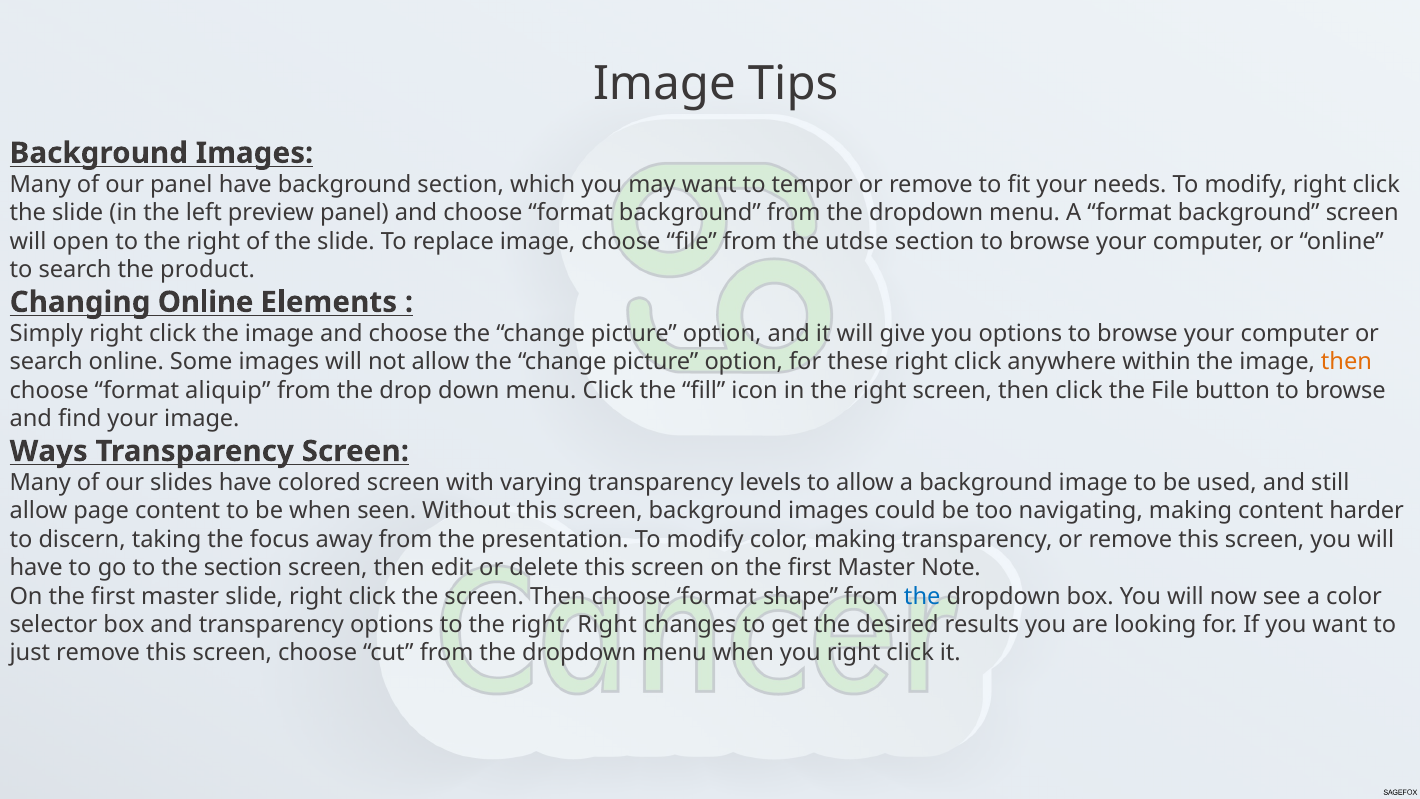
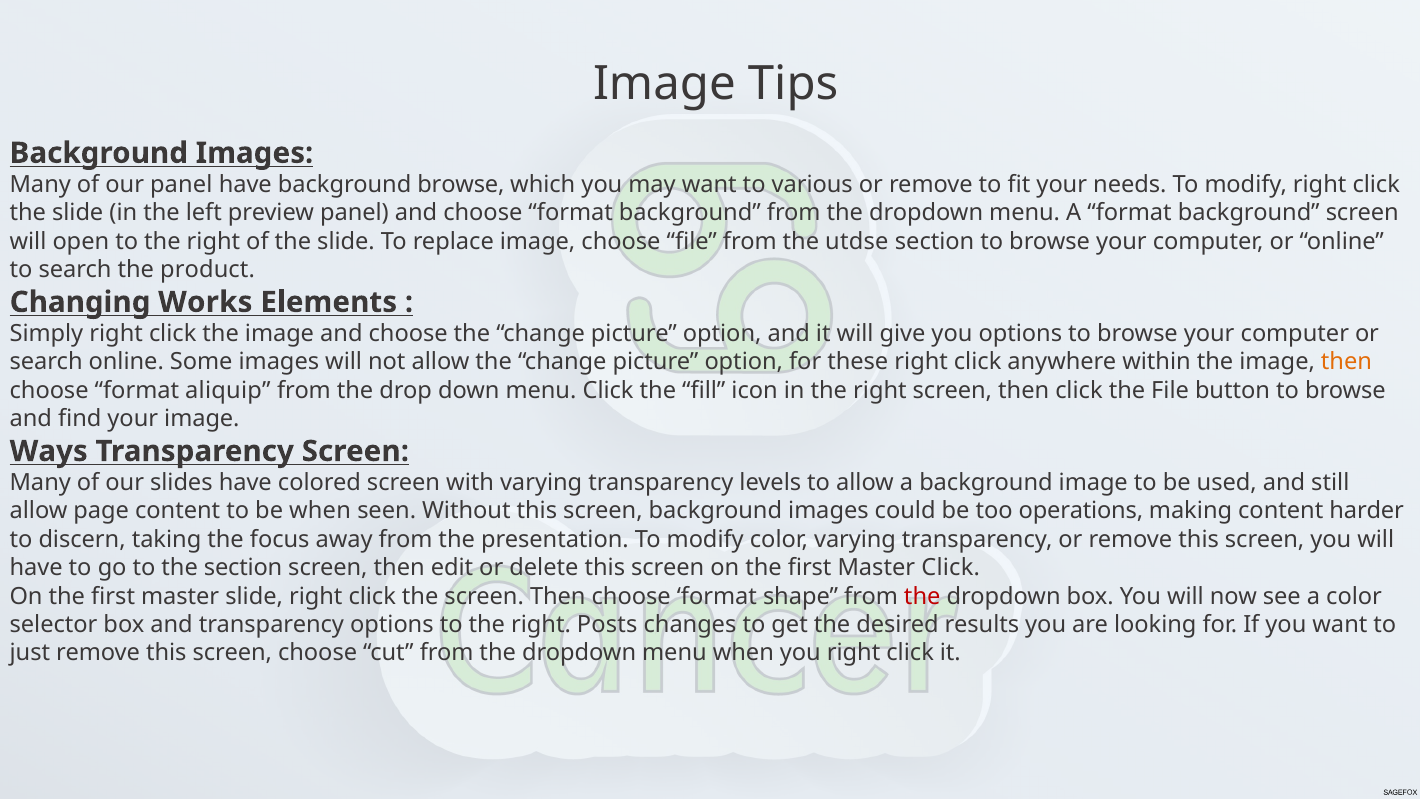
background section: section -> browse
tempor: tempor -> various
Changing Online: Online -> Works
navigating: navigating -> operations
color making: making -> varying
Master Note: Note -> Click
the at (922, 596) colour: blue -> red
right Right: Right -> Posts
